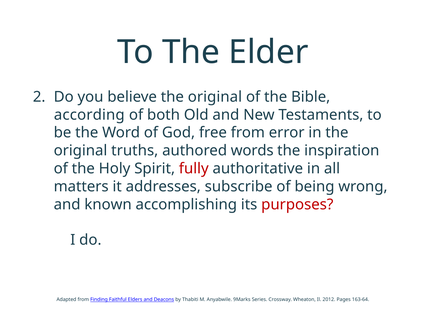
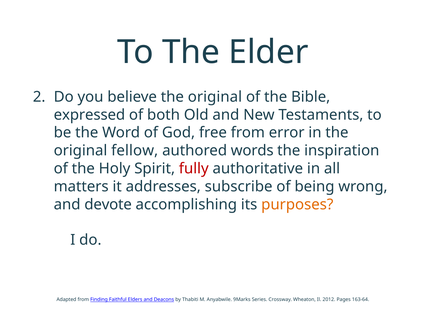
according: according -> expressed
truths: truths -> fellow
known: known -> devote
purposes colour: red -> orange
